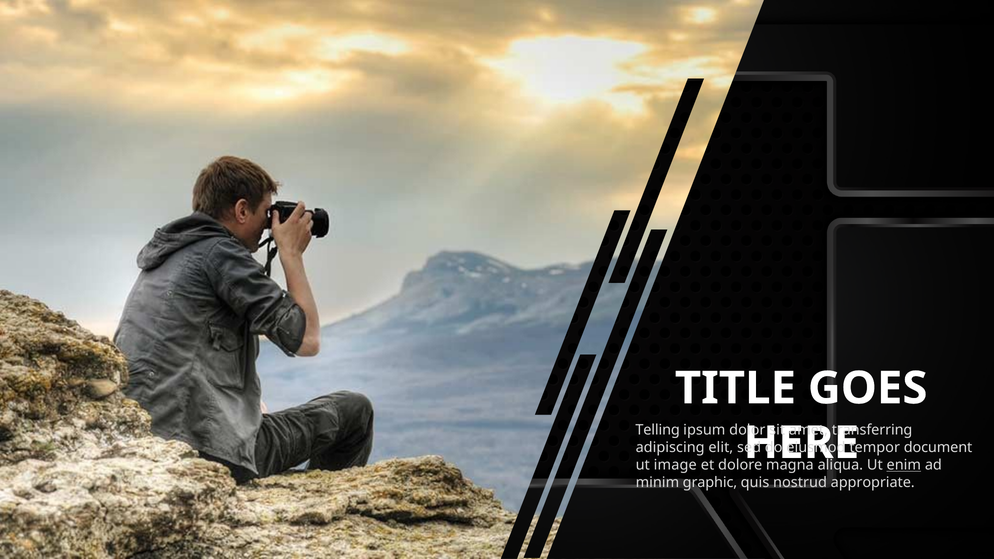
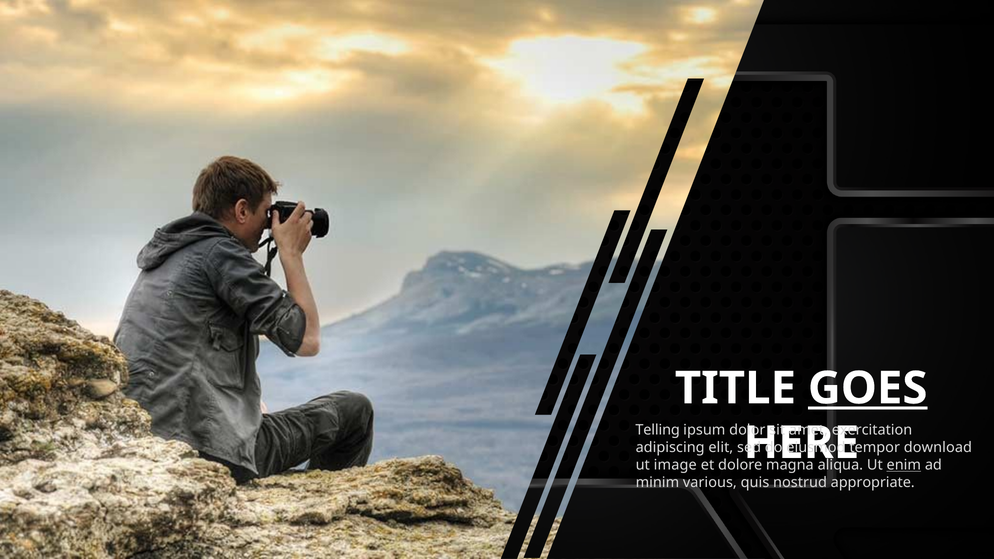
GOES underline: none -> present
transferring: transferring -> exercitation
document: document -> download
graphic: graphic -> various
